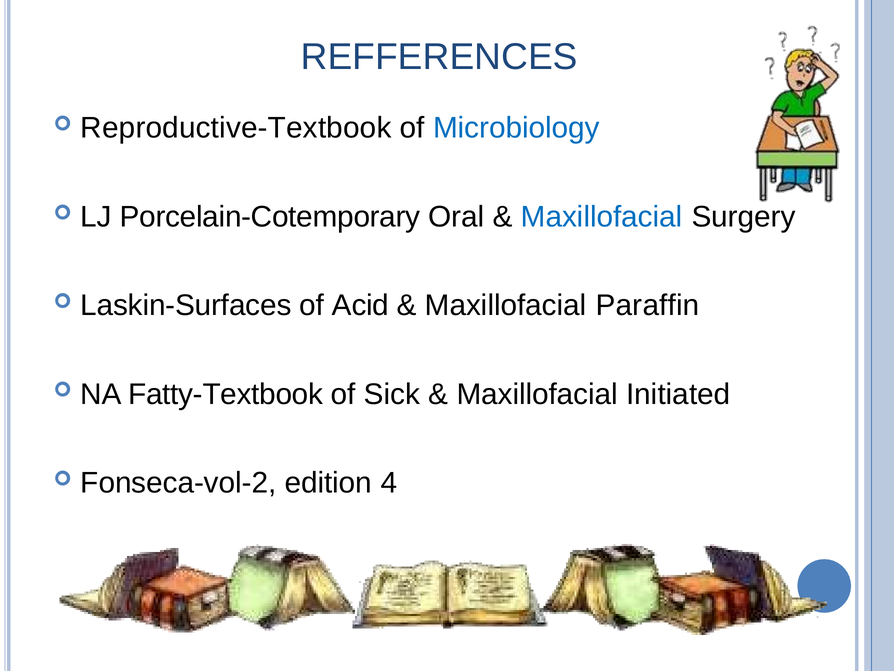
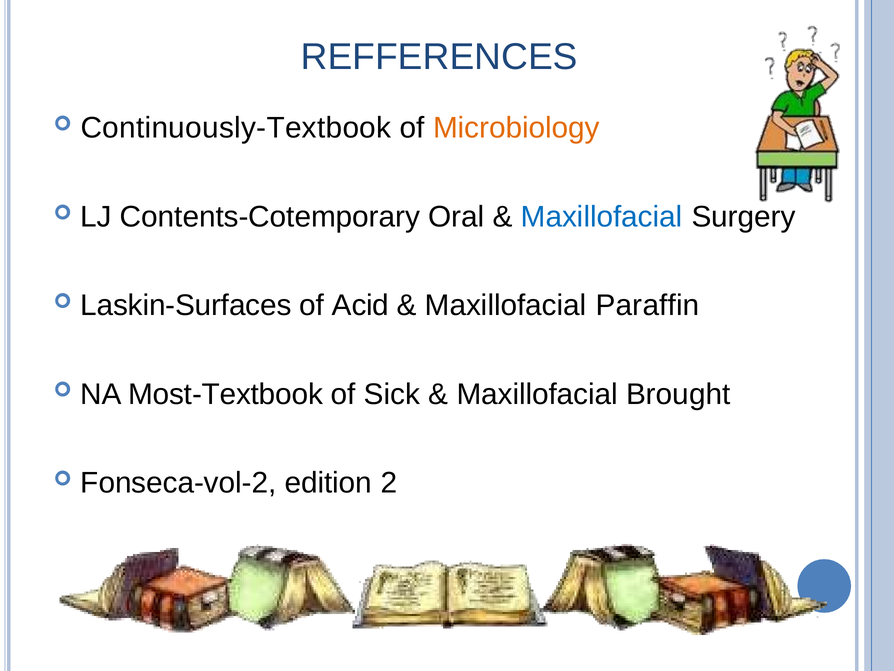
Reproductive-Textbook: Reproductive-Textbook -> Continuously-Textbook
Microbiology colour: blue -> orange
Porcelain-Cotemporary: Porcelain-Cotemporary -> Contents-Cotemporary
Fatty-Textbook: Fatty-Textbook -> Most-Textbook
Initiated: Initiated -> Brought
4: 4 -> 2
